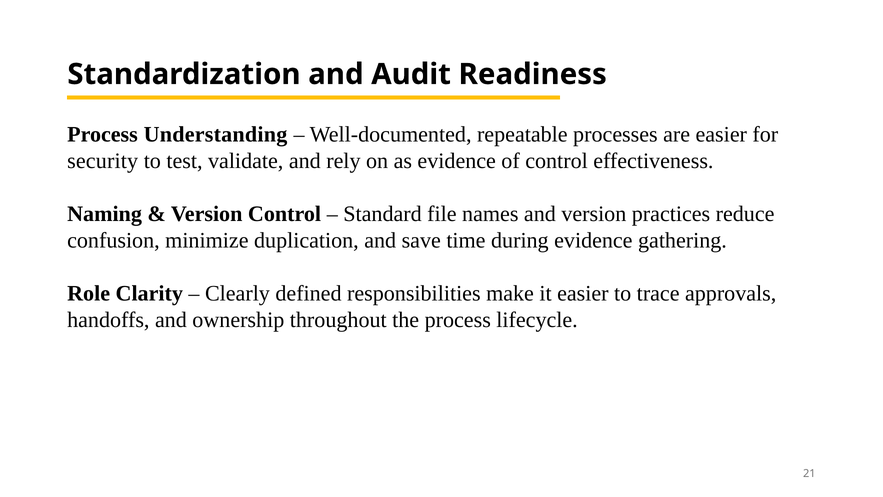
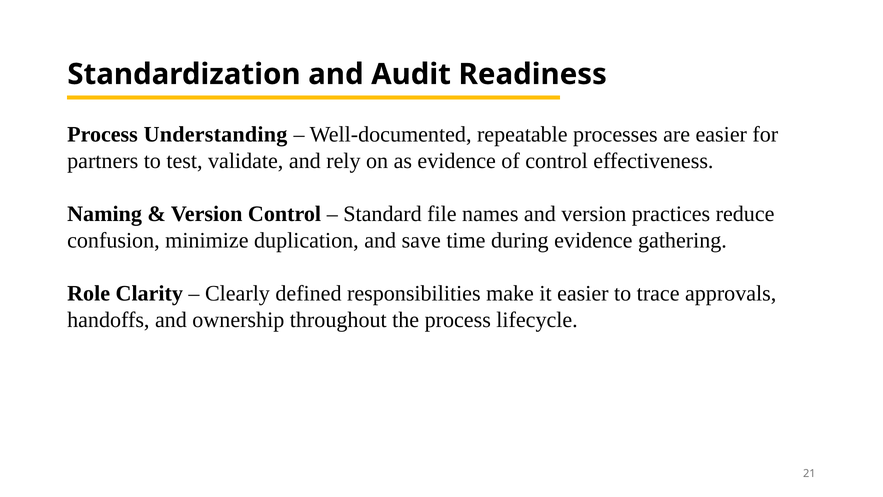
security: security -> partners
